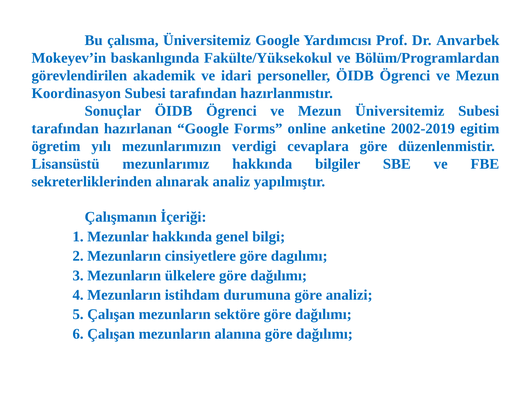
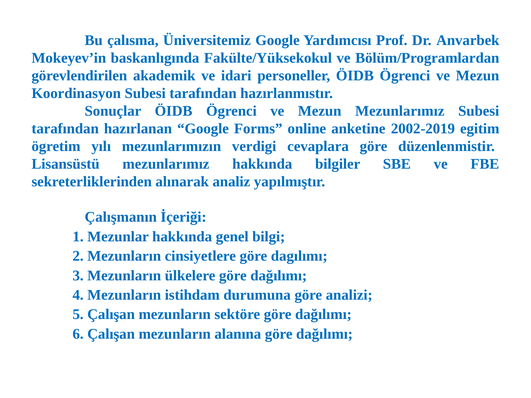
Mezun Üniversitemiz: Üniversitemiz -> Mezunlarımız
